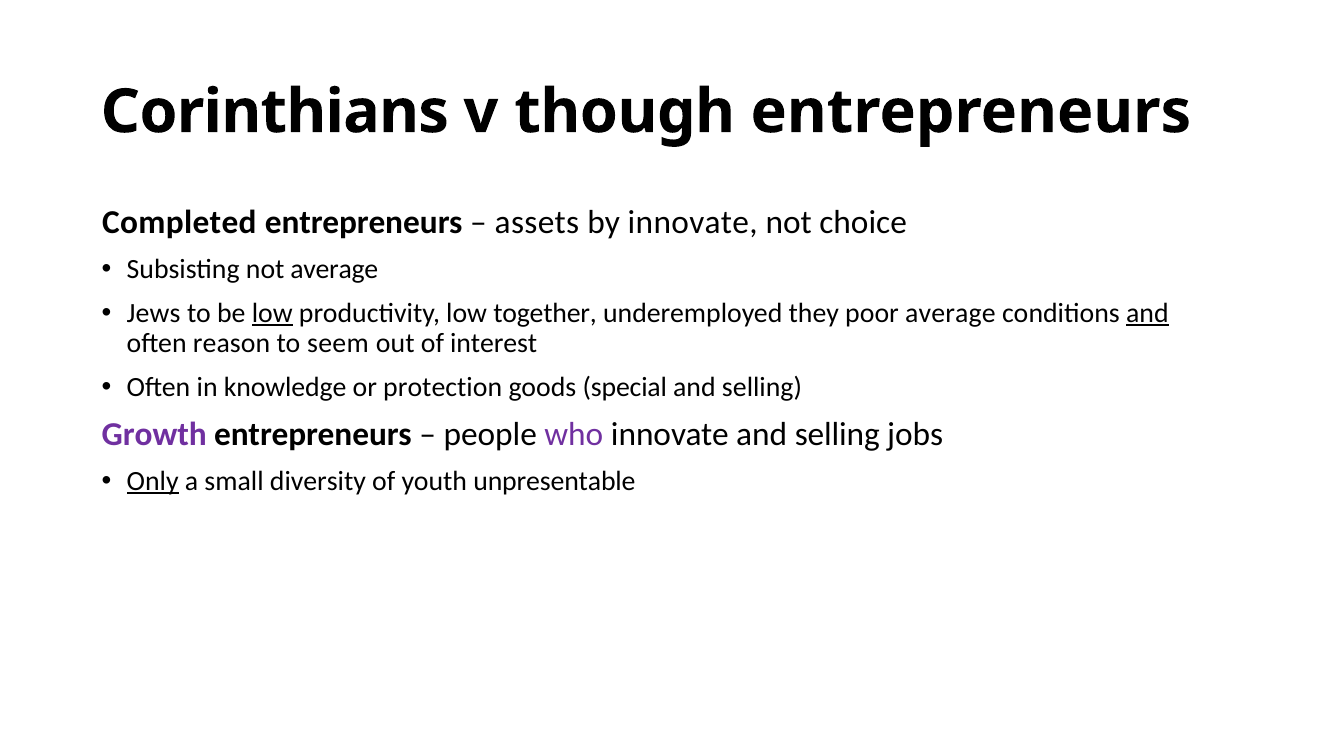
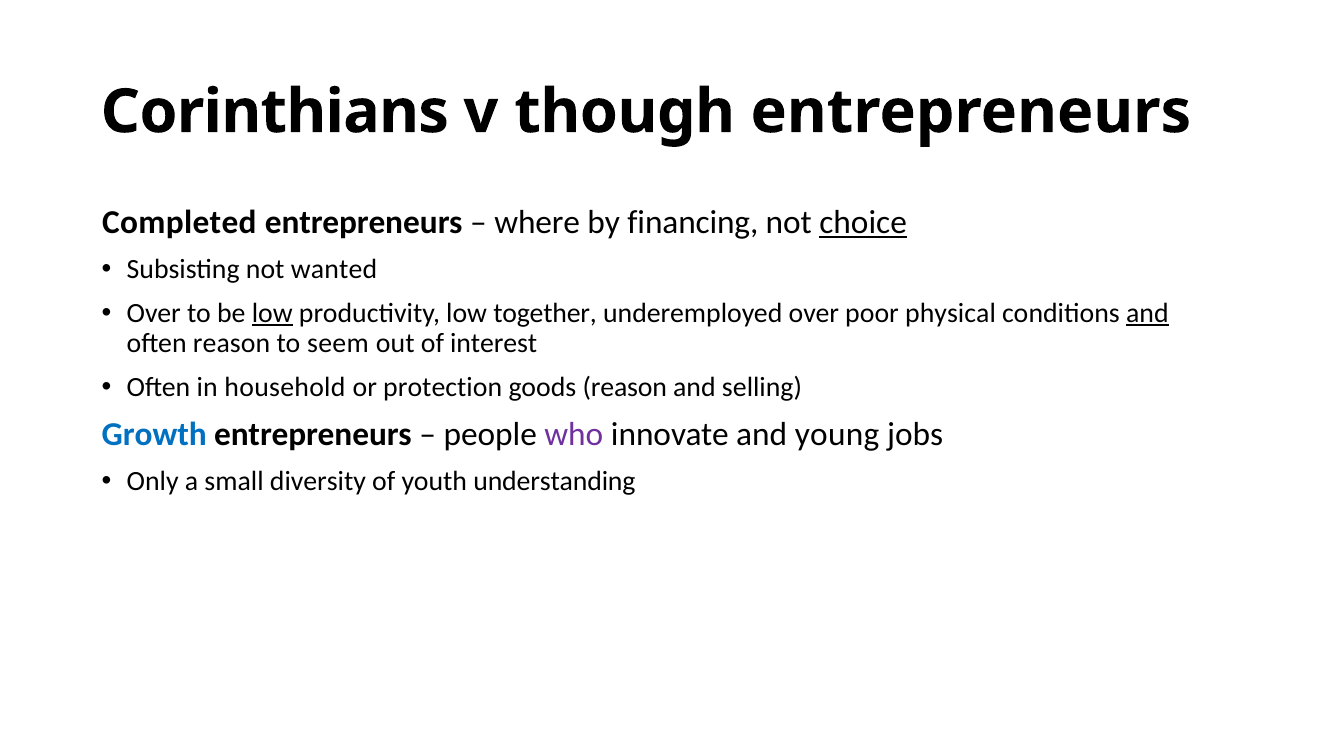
assets: assets -> where
by innovate: innovate -> financing
choice underline: none -> present
not average: average -> wanted
Jews at (154, 314): Jews -> Over
underemployed they: they -> over
poor average: average -> physical
knowledge: knowledge -> household
goods special: special -> reason
Growth colour: purple -> blue
innovate and selling: selling -> young
Only underline: present -> none
unpresentable: unpresentable -> understanding
